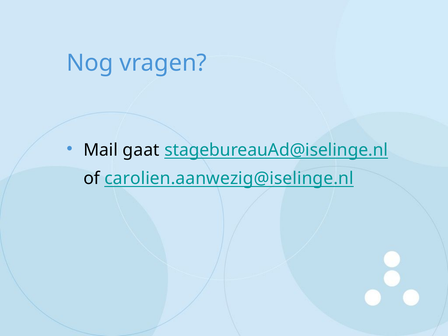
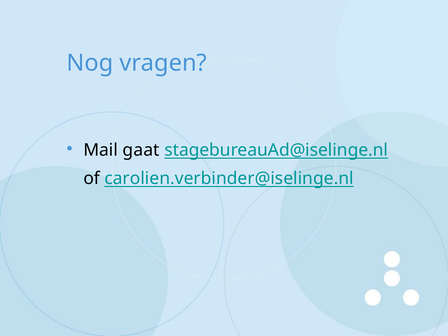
carolien.aanwezig@iselinge.nl: carolien.aanwezig@iselinge.nl -> carolien.verbinder@iselinge.nl
